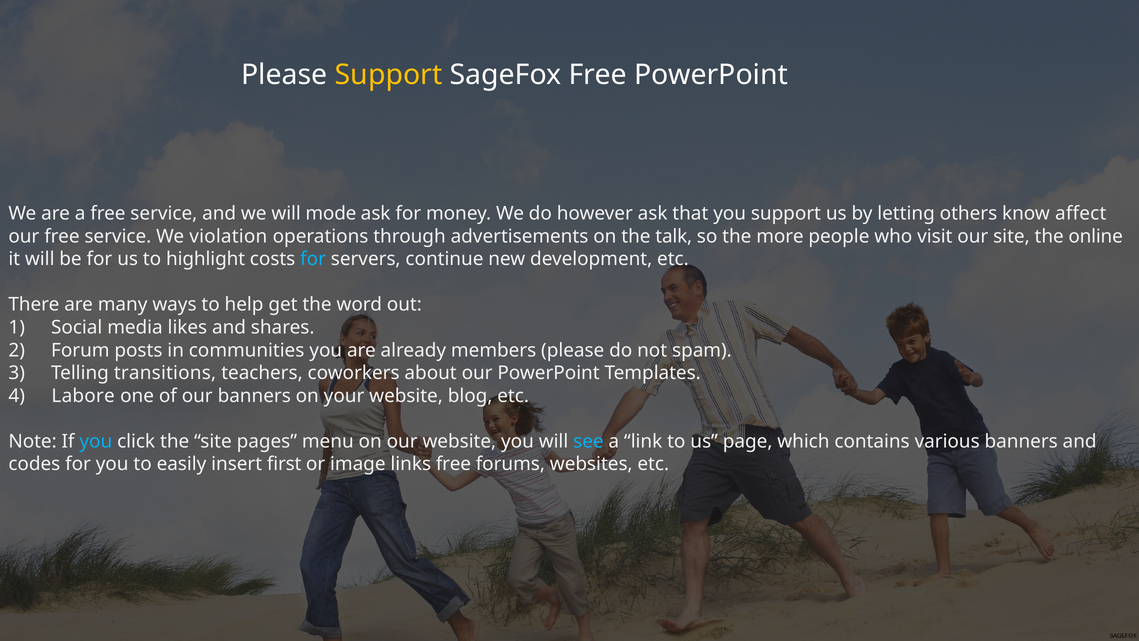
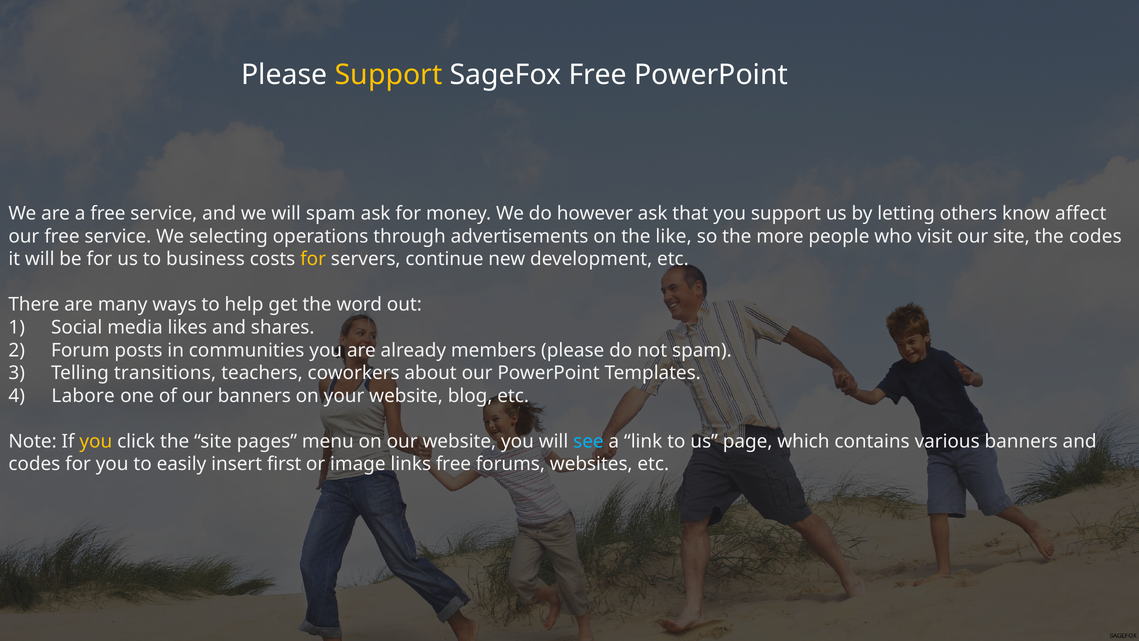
will mode: mode -> spam
violation: violation -> selecting
talk: talk -> like
the online: online -> codes
highlight: highlight -> business
for at (313, 259) colour: light blue -> yellow
you at (96, 441) colour: light blue -> yellow
